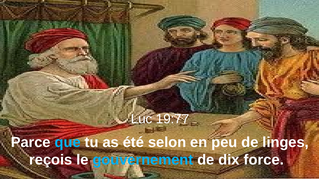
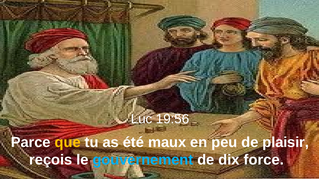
19:77: 19:77 -> 19:56
que colour: light blue -> yellow
selon: selon -> maux
linges: linges -> plaisir
